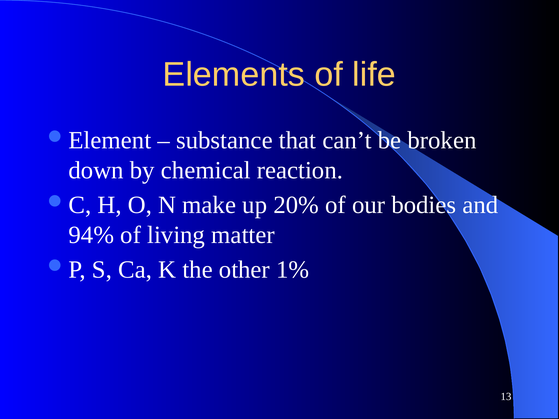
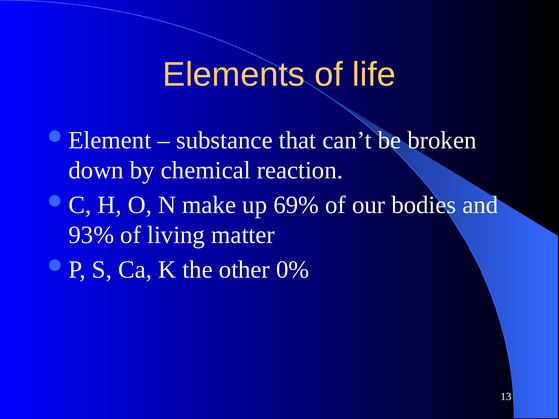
20%: 20% -> 69%
94%: 94% -> 93%
1%: 1% -> 0%
